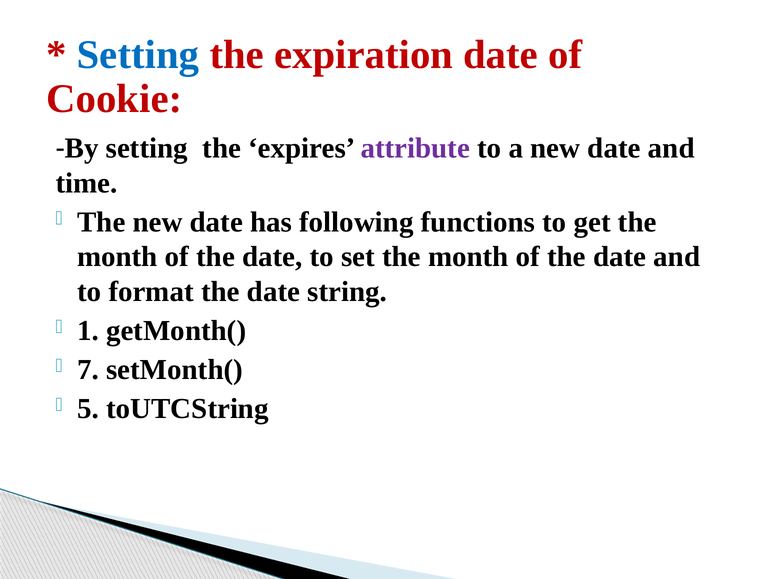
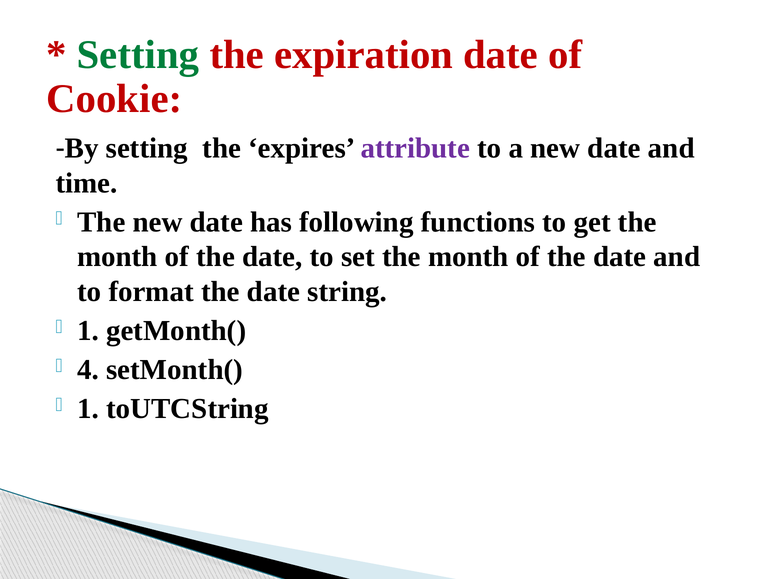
Setting at (138, 55) colour: blue -> green
7: 7 -> 4
5 at (88, 409): 5 -> 1
